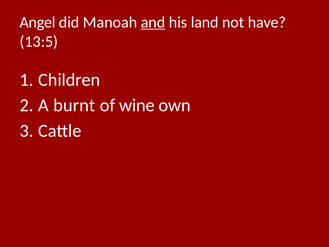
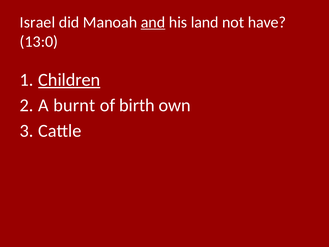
Angel: Angel -> Israel
13:5: 13:5 -> 13:0
Children underline: none -> present
wine: wine -> birth
